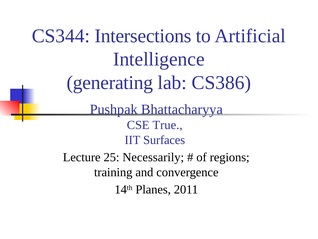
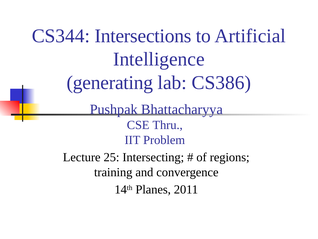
True: True -> Thru
Surfaces: Surfaces -> Problem
Necessarily: Necessarily -> Intersecting
